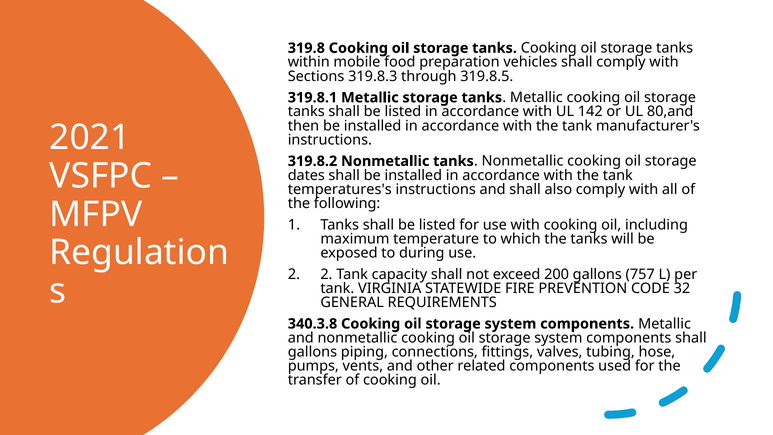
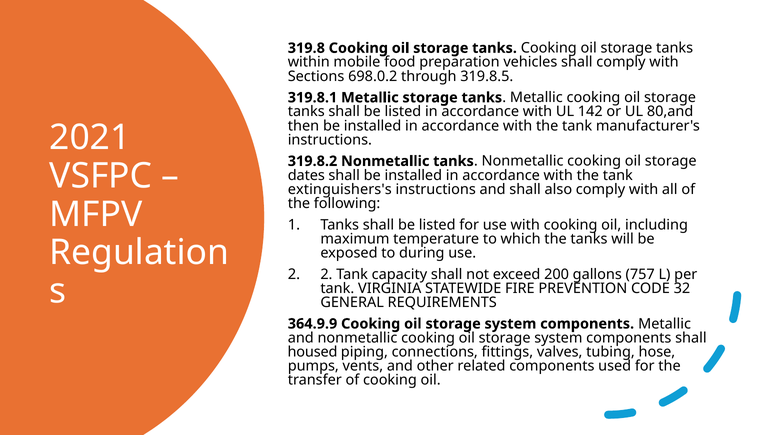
319.8.3: 319.8.3 -> 698.0.2
temperatures's: temperatures's -> extinguishers's
340.3.8: 340.3.8 -> 364.9.9
gallons at (312, 352): gallons -> housed
